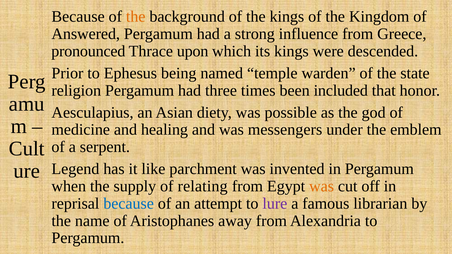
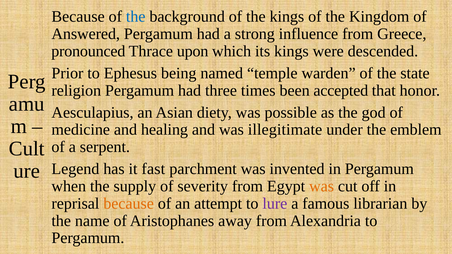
the at (136, 17) colour: orange -> blue
included: included -> accepted
messengers: messengers -> illegitimate
like: like -> fast
relating: relating -> severity
because at (129, 204) colour: blue -> orange
